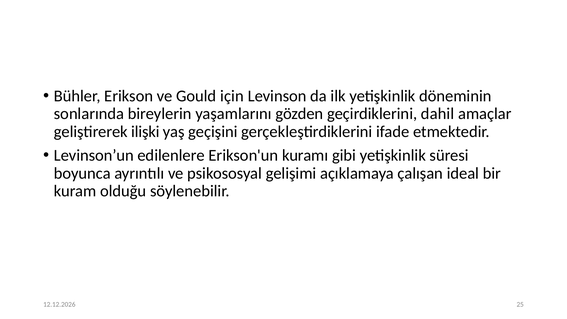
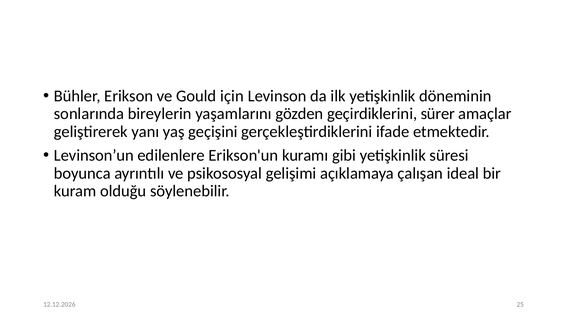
dahil: dahil -> sürer
ilişki: ilişki -> yanı
